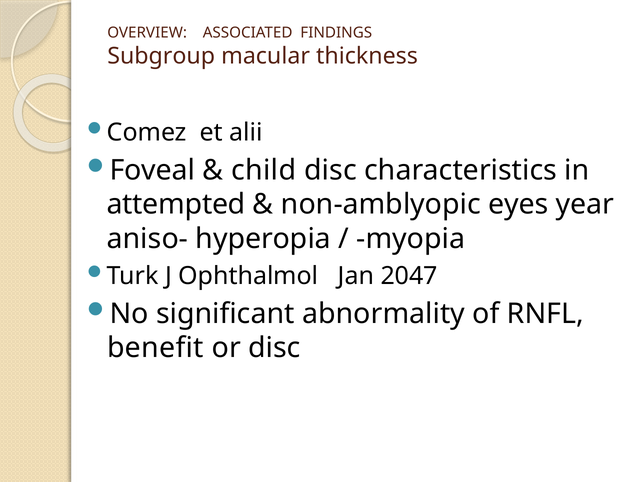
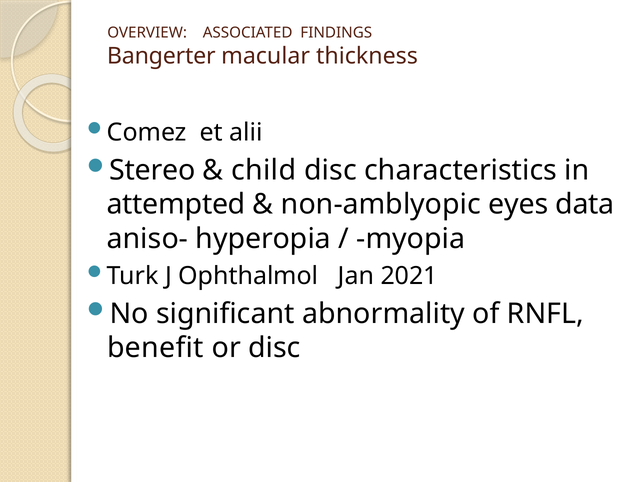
Subgroup: Subgroup -> Bangerter
Foveal: Foveal -> Stereo
year: year -> data
2047: 2047 -> 2021
